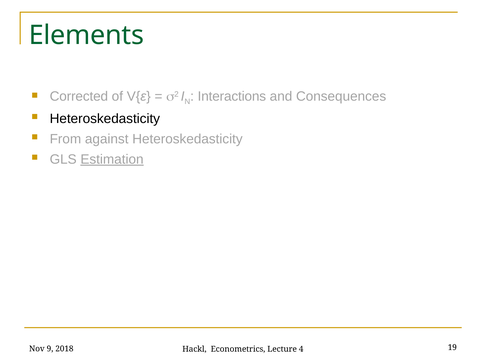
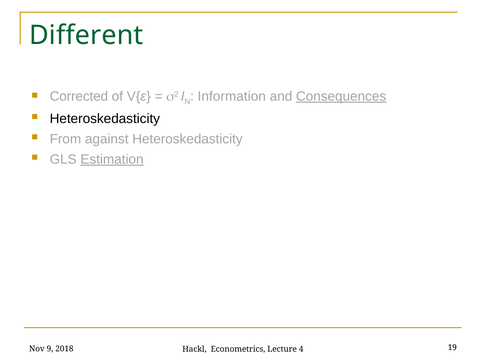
Elements: Elements -> Different
Interactions: Interactions -> Information
Consequences underline: none -> present
